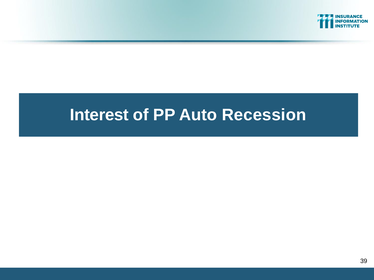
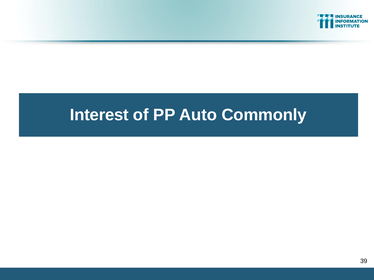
Recession: Recession -> Commonly
